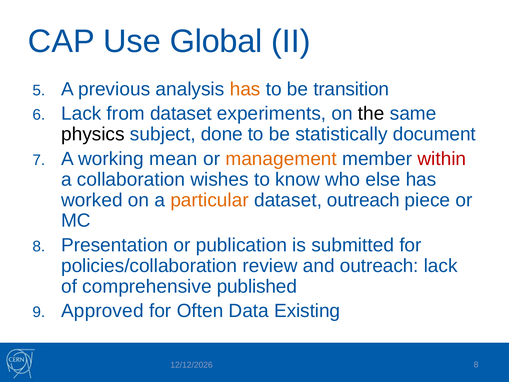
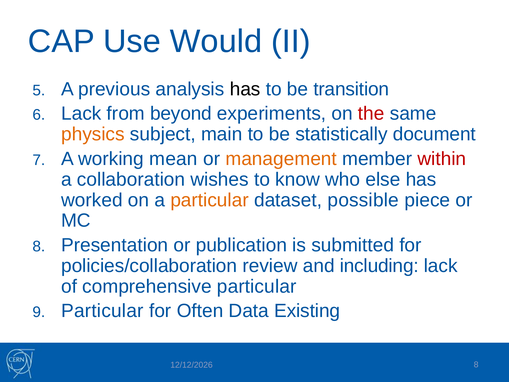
Global: Global -> Would
has at (245, 89) colour: orange -> black
from dataset: dataset -> beyond
the colour: black -> red
physics colour: black -> orange
done: done -> main
dataset outreach: outreach -> possible
and outreach: outreach -> including
comprehensive published: published -> particular
Approved at (102, 311): Approved -> Particular
